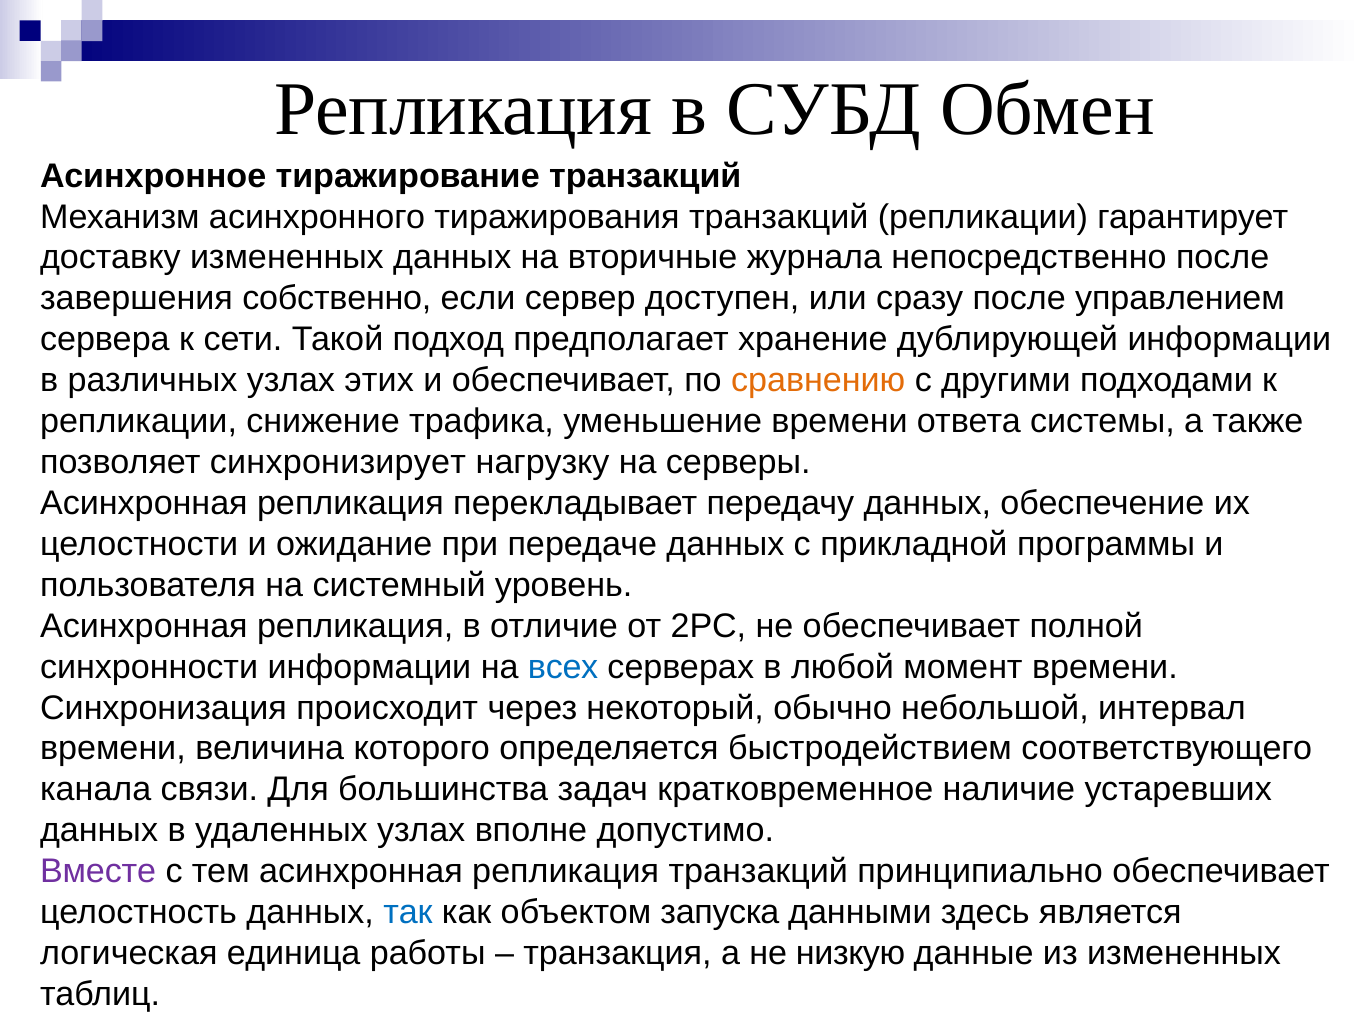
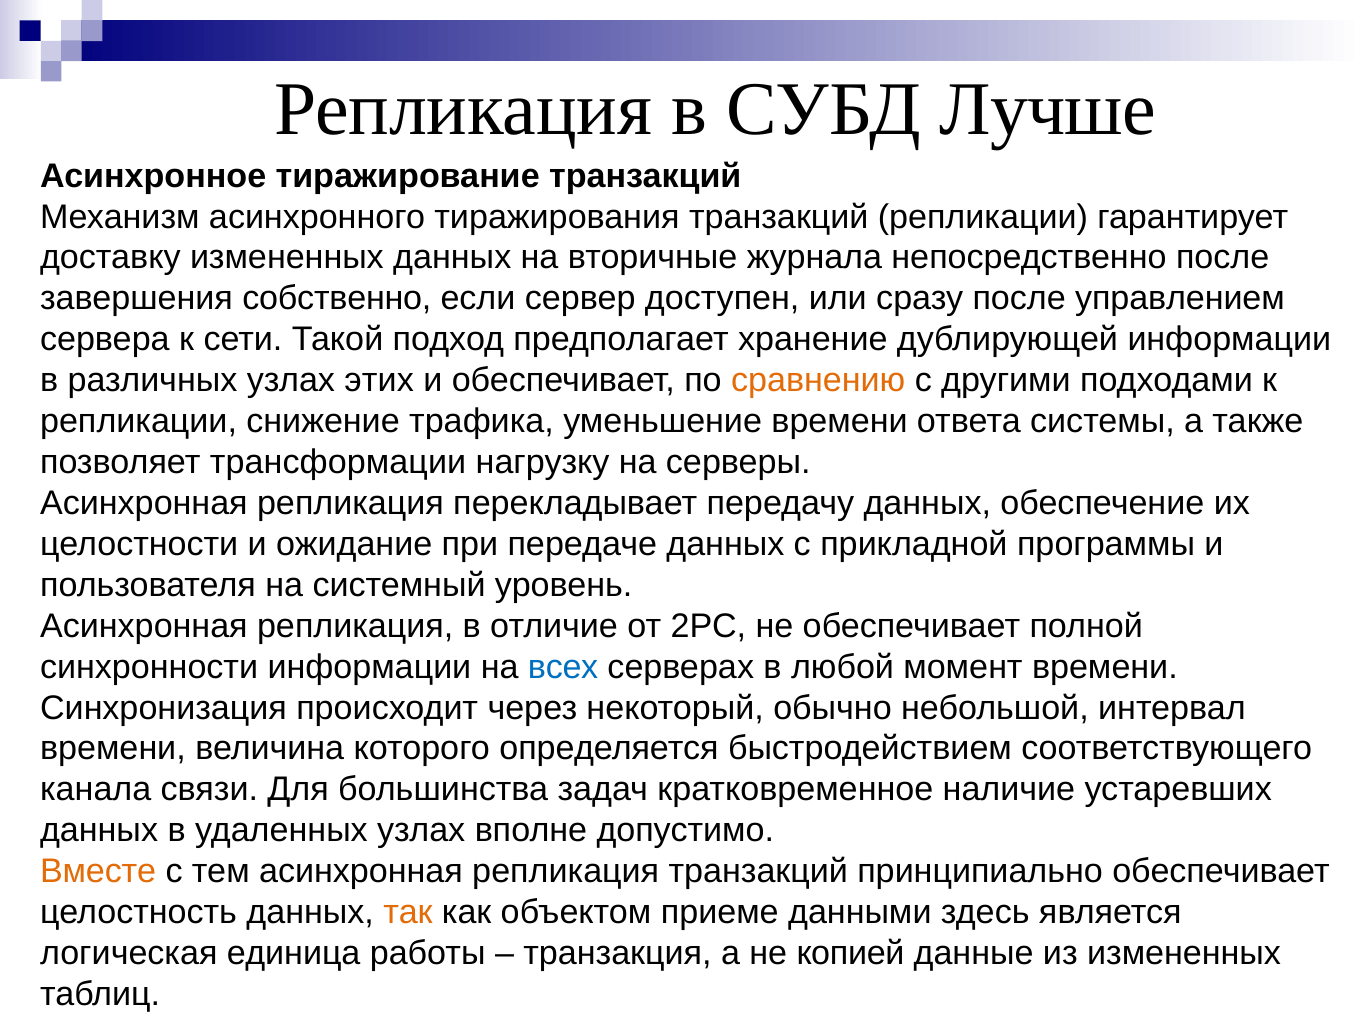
Обмен: Обмен -> Лучше
синхронизирует: синхронизирует -> трансформации
Вместе colour: purple -> orange
так colour: blue -> orange
запуска: запуска -> приеме
низкую: низкую -> копией
